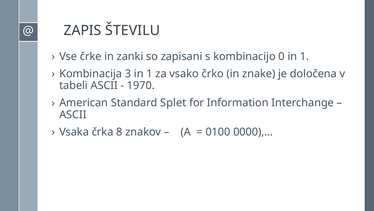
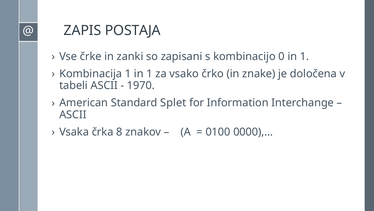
ŠTEVILU: ŠTEVILU -> POSTAJA
Kombinacija 3: 3 -> 1
